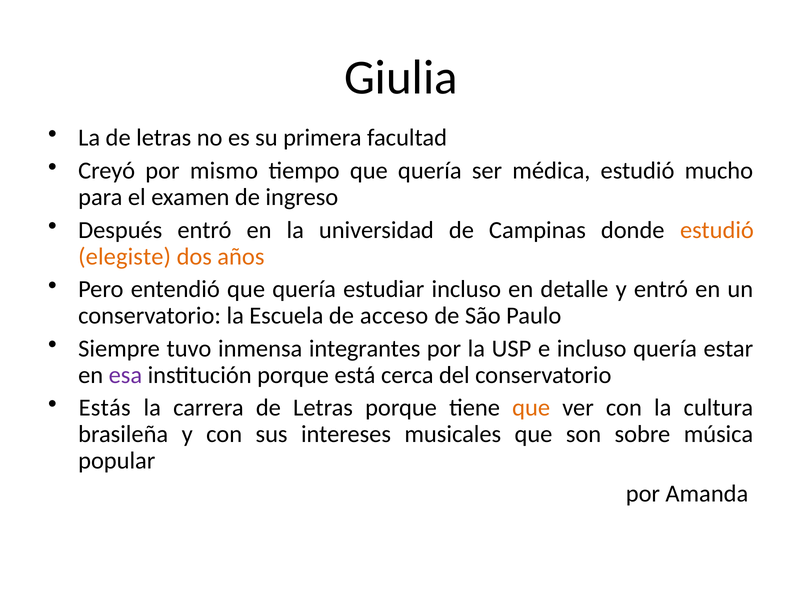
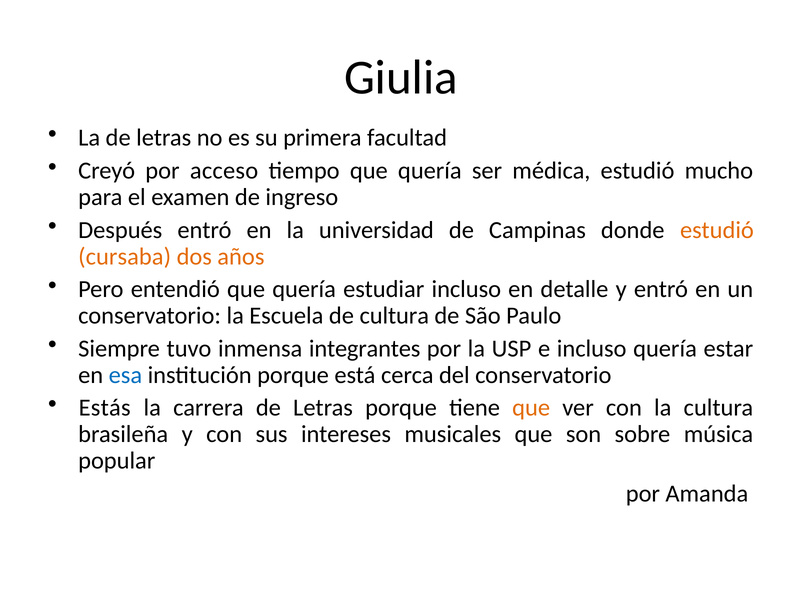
mismo: mismo -> acceso
elegiste: elegiste -> cursaba
de acceso: acceso -> cultura
esa colour: purple -> blue
